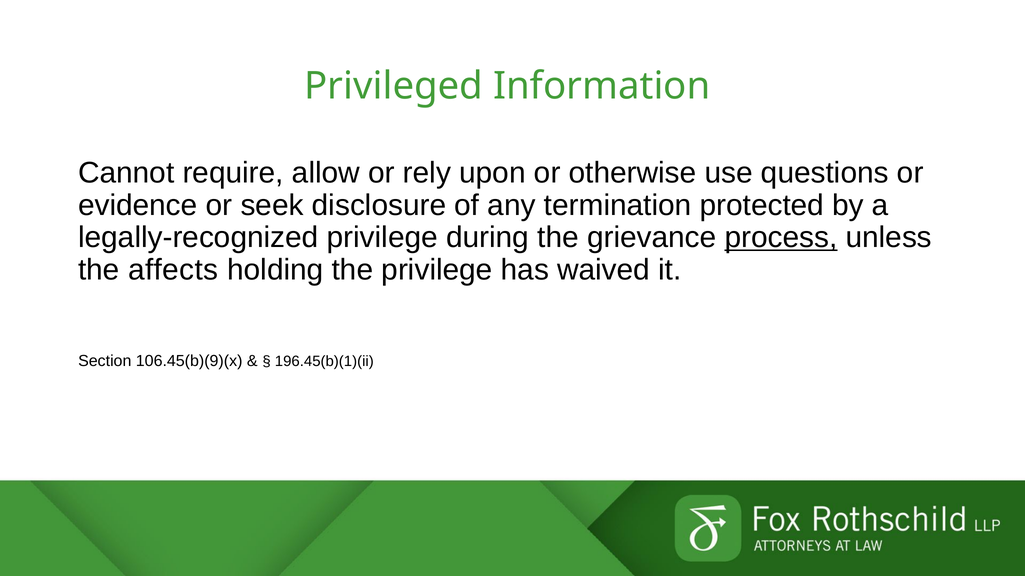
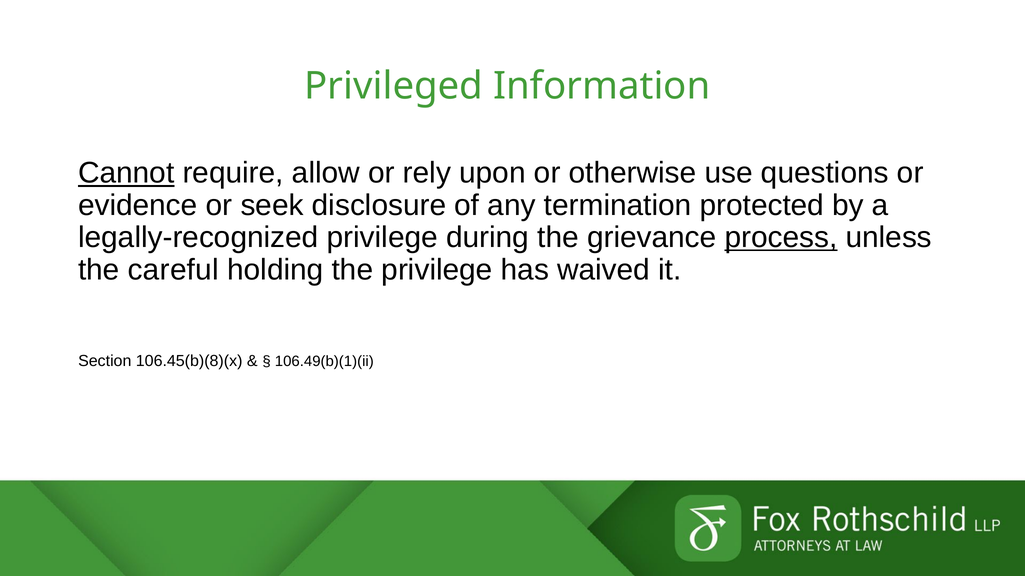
Cannot underline: none -> present
affects: affects -> careful
106.45(b)(9)(x: 106.45(b)(9)(x -> 106.45(b)(8)(x
196.45(b)(1)(ii: 196.45(b)(1)(ii -> 106.49(b)(1)(ii
